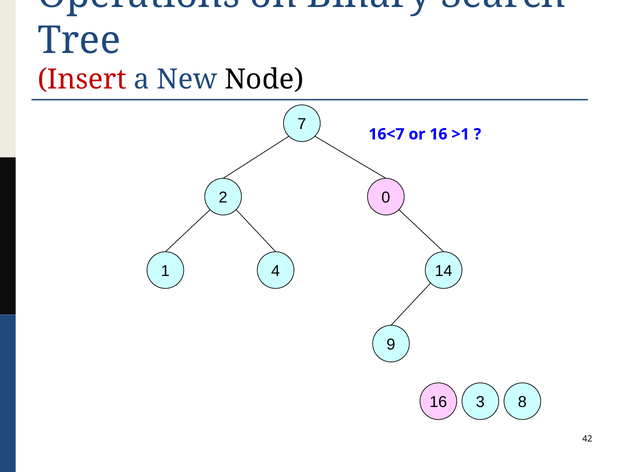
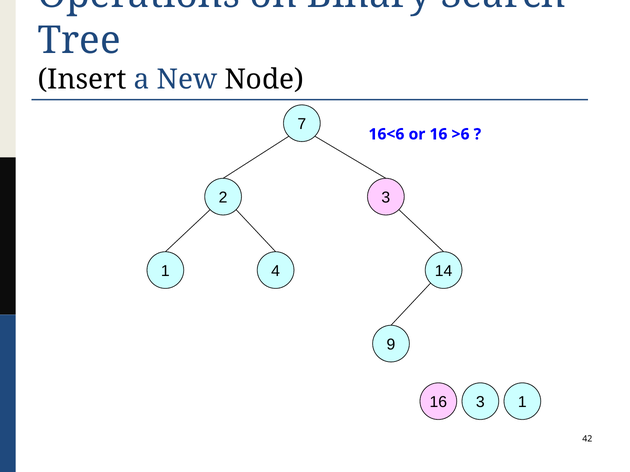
Insert colour: red -> black
16<7: 16<7 -> 16<6
>1: >1 -> >6
2 0: 0 -> 3
16 8: 8 -> 1
